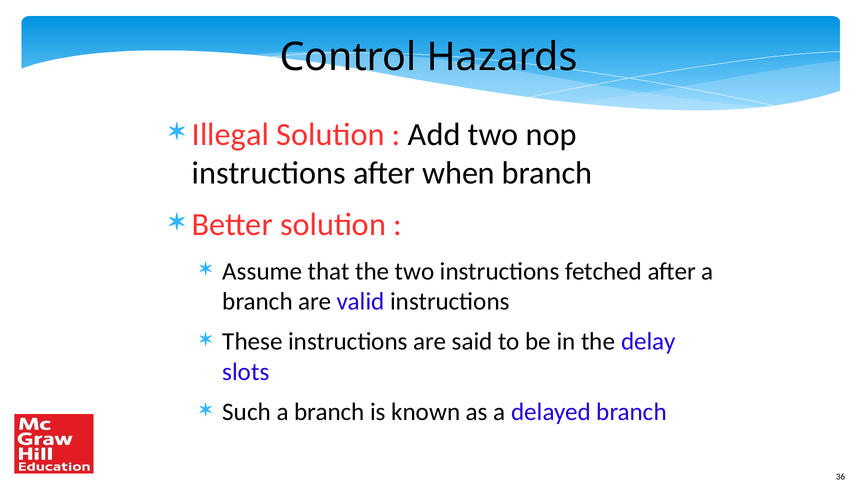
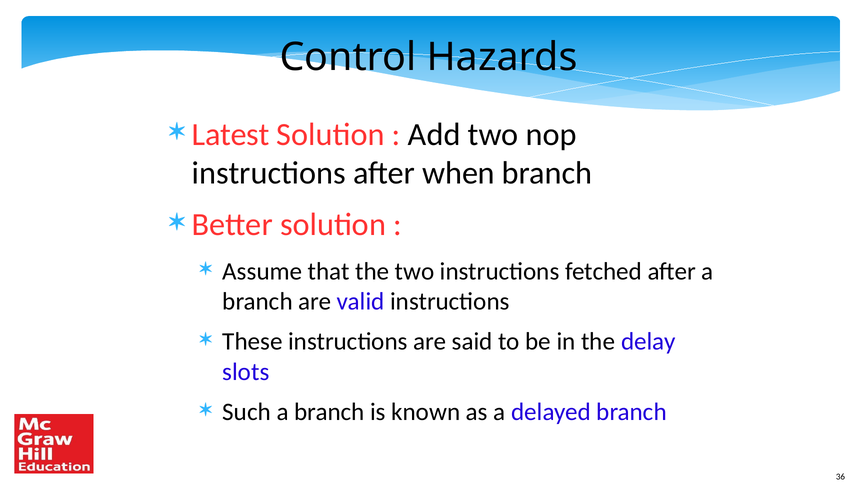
Illegal: Illegal -> Latest
